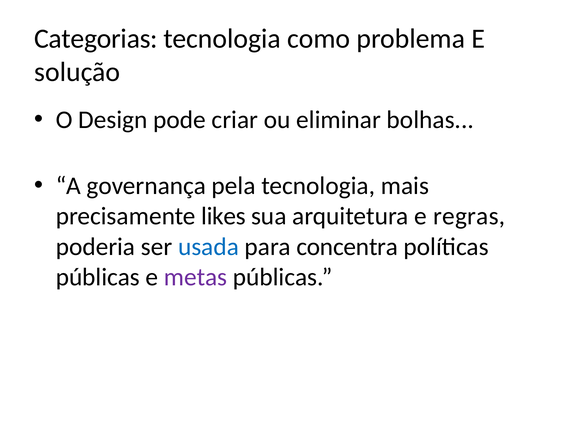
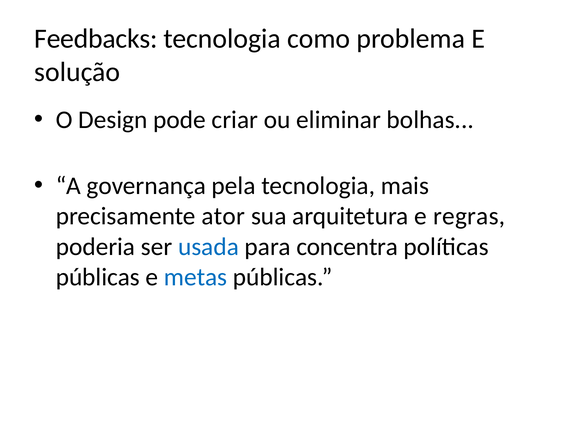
Categorias: Categorias -> Feedbacks
likes: likes -> ator
metas colour: purple -> blue
